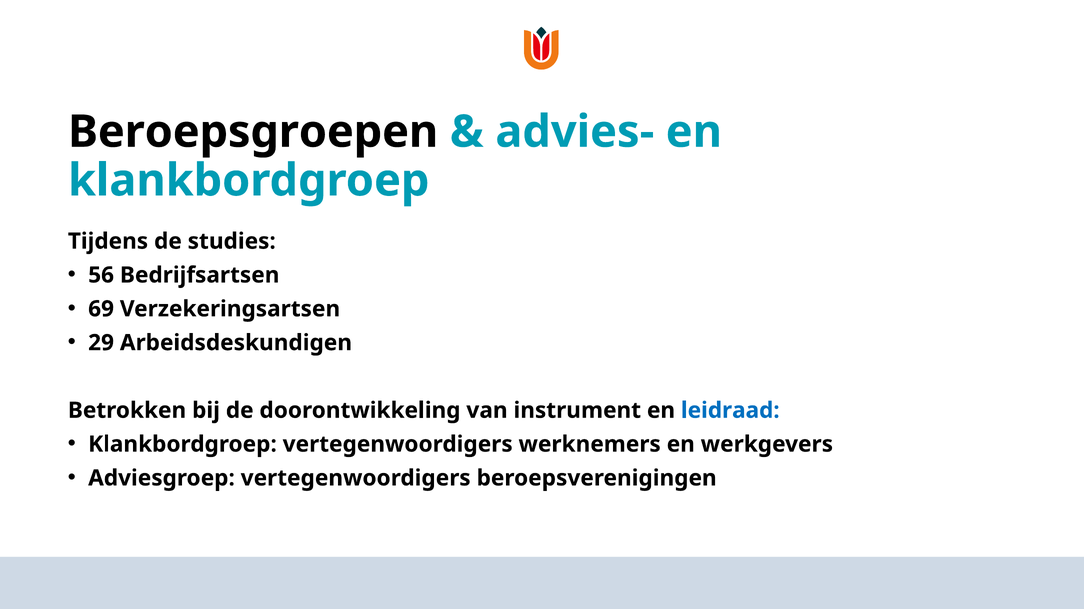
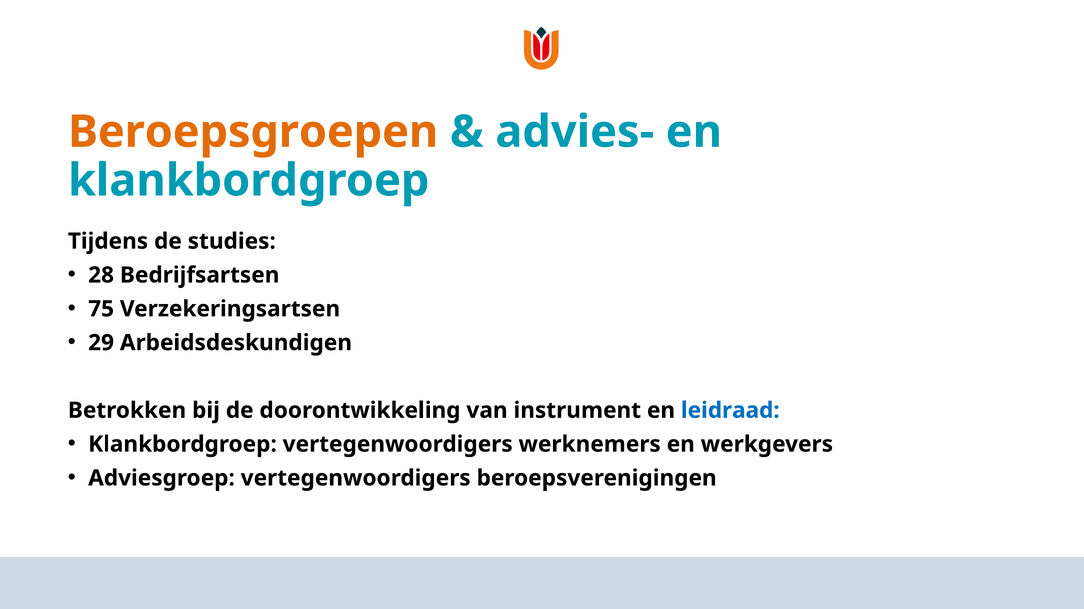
Beroepsgroepen colour: black -> orange
56: 56 -> 28
69: 69 -> 75
